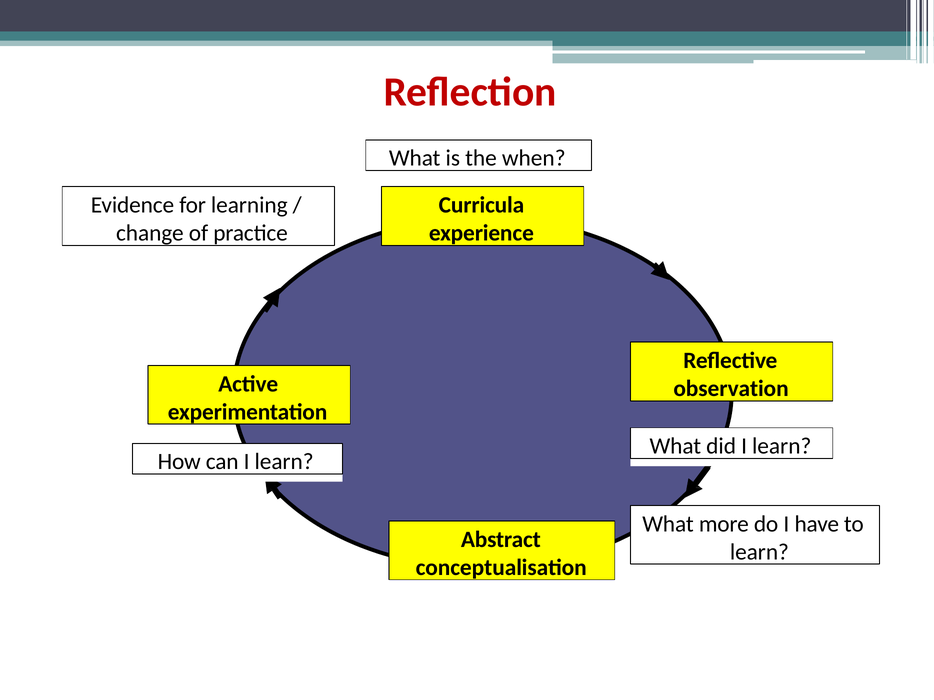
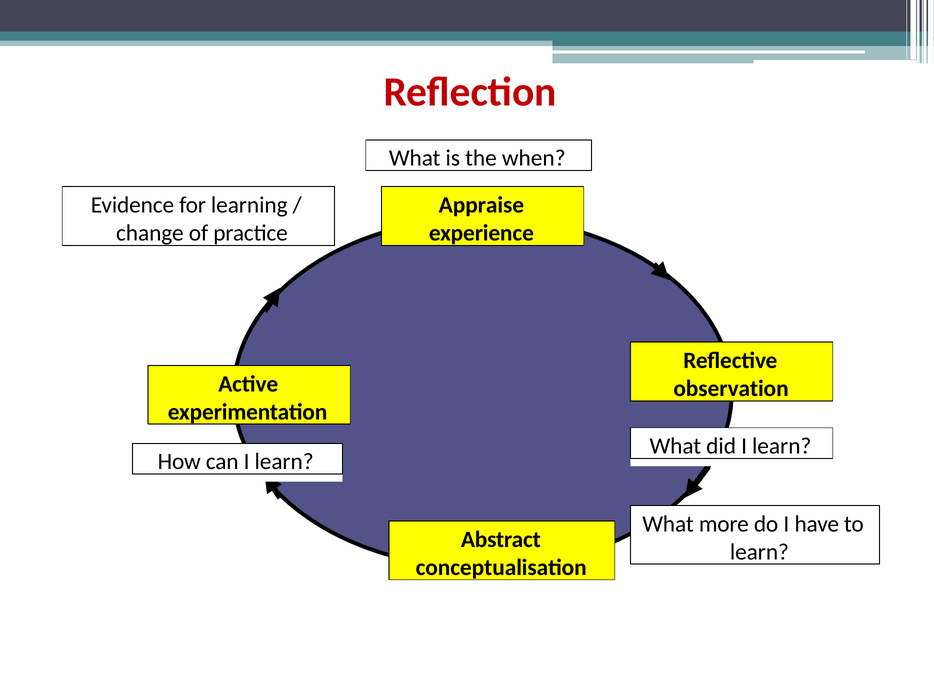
Curricula: Curricula -> Appraise
